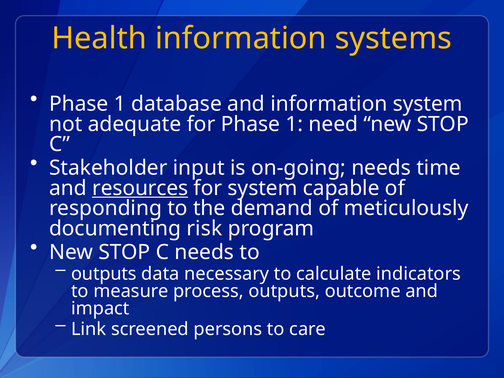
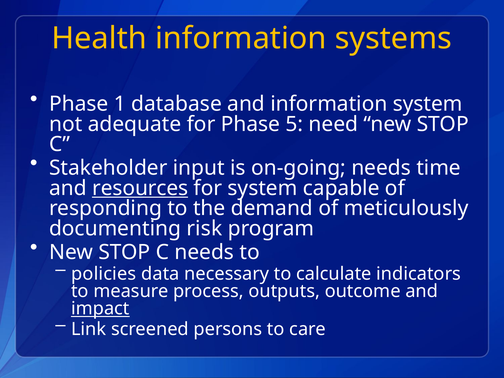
for Phase 1: 1 -> 5
outputs at (104, 274): outputs -> policies
impact underline: none -> present
